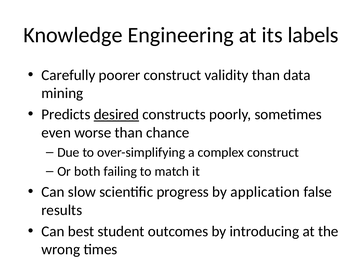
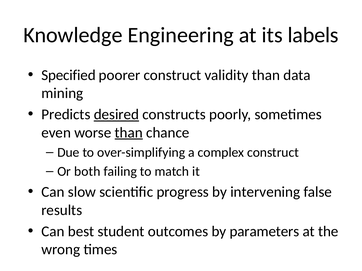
Carefully: Carefully -> Specified
than at (129, 133) underline: none -> present
application: application -> intervening
introducing: introducing -> parameters
